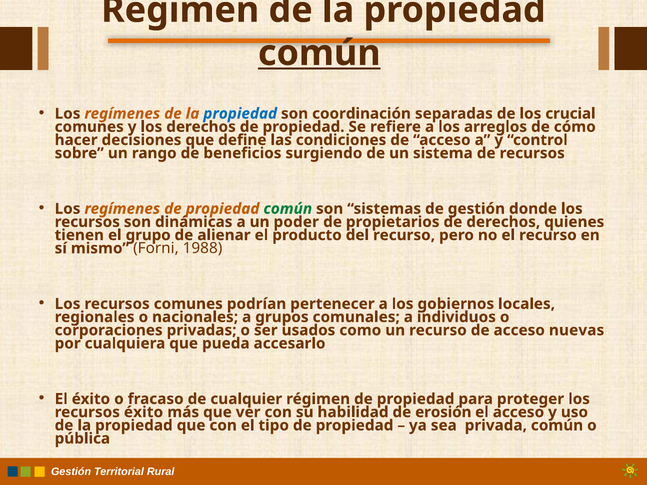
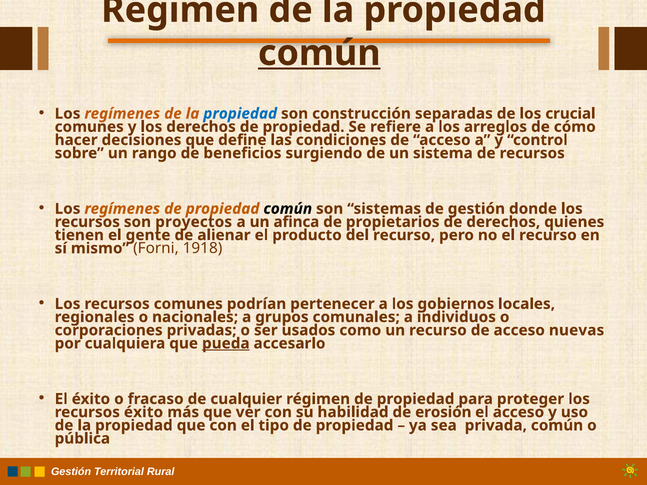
coordinación: coordinación -> construcción
común at (288, 209) colour: green -> black
dinámicas: dinámicas -> proyectos
poder: poder -> afinca
grupo: grupo -> gente
1988: 1988 -> 1918
pueda underline: none -> present
